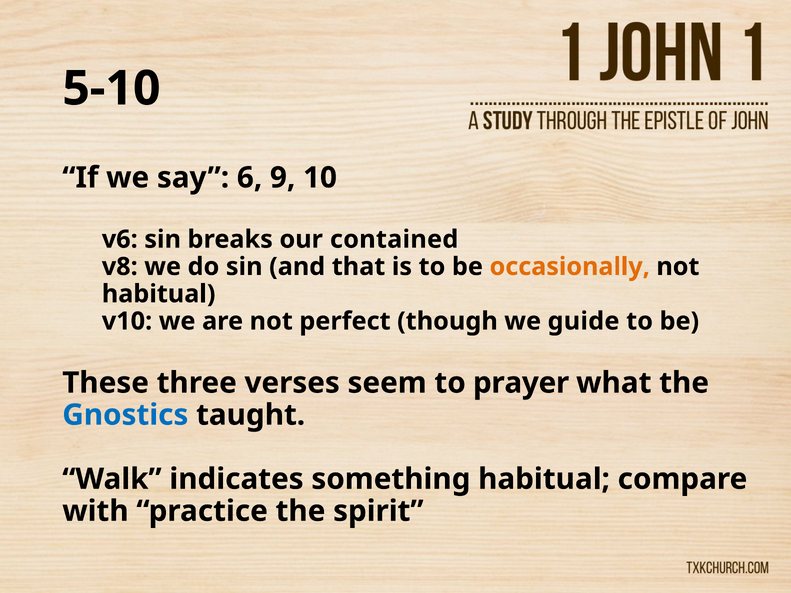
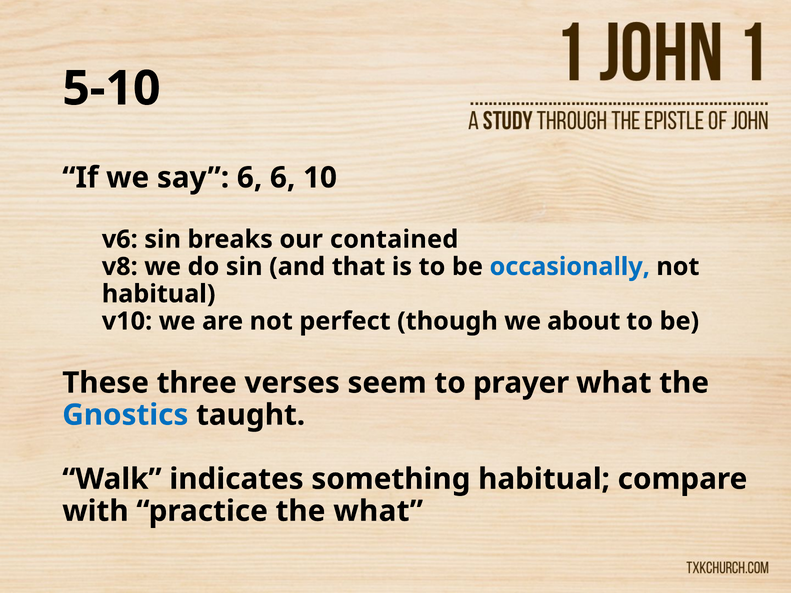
6 9: 9 -> 6
occasionally colour: orange -> blue
guide: guide -> about
the spirit: spirit -> what
